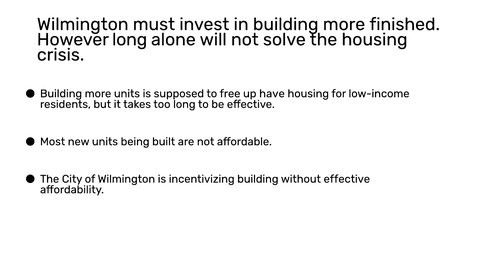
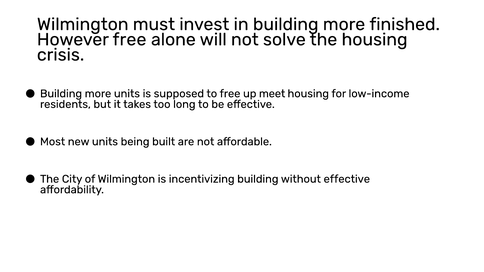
However long: long -> free
have: have -> meet
